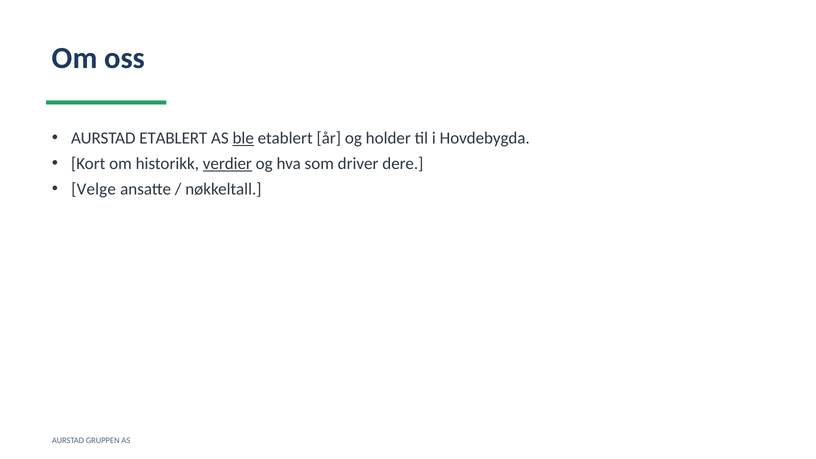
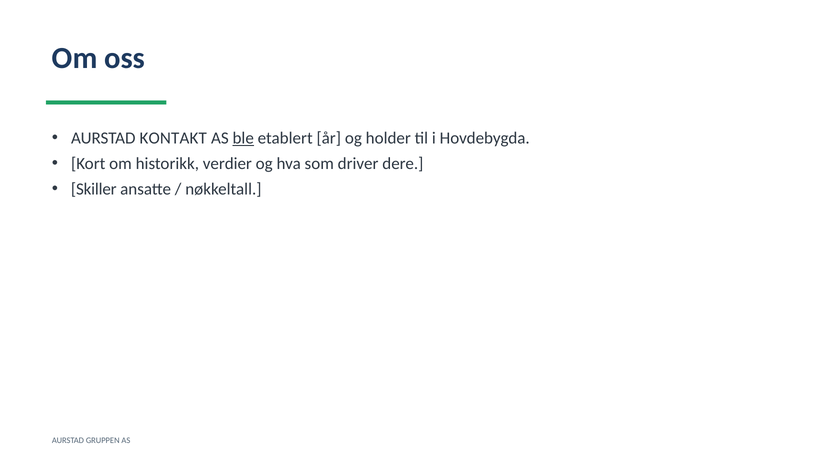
AURSTAD ETABLERT: ETABLERT -> KONTAKT
verdier underline: present -> none
Velge: Velge -> Skiller
